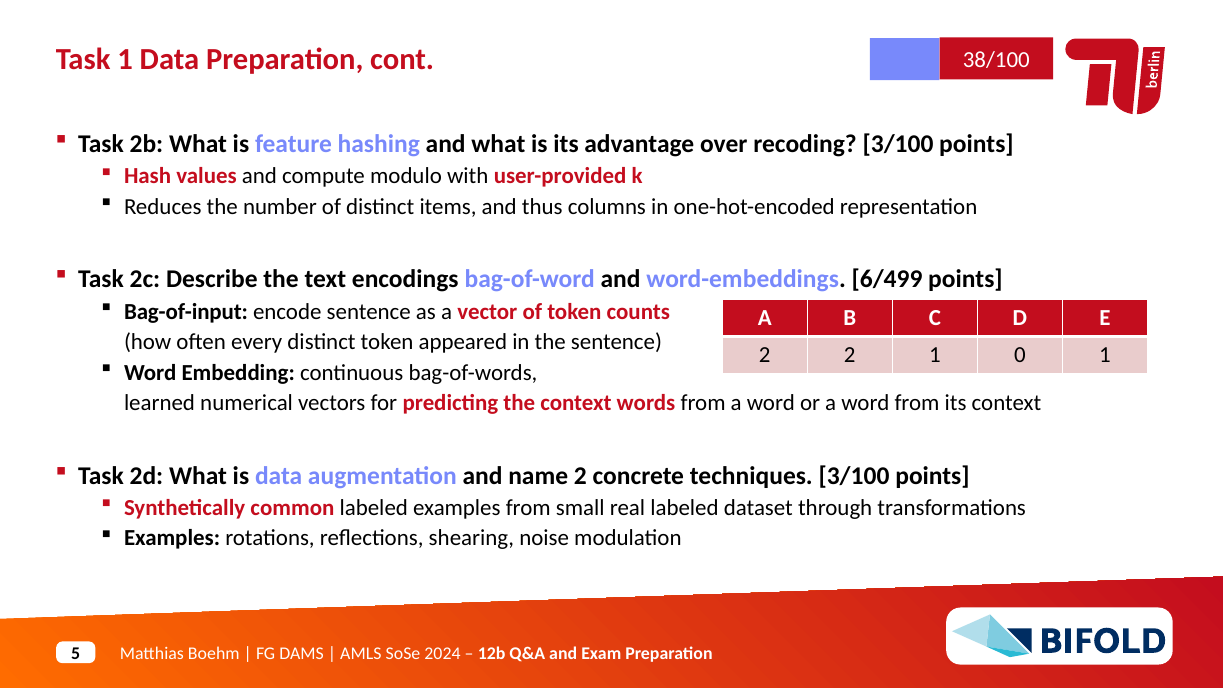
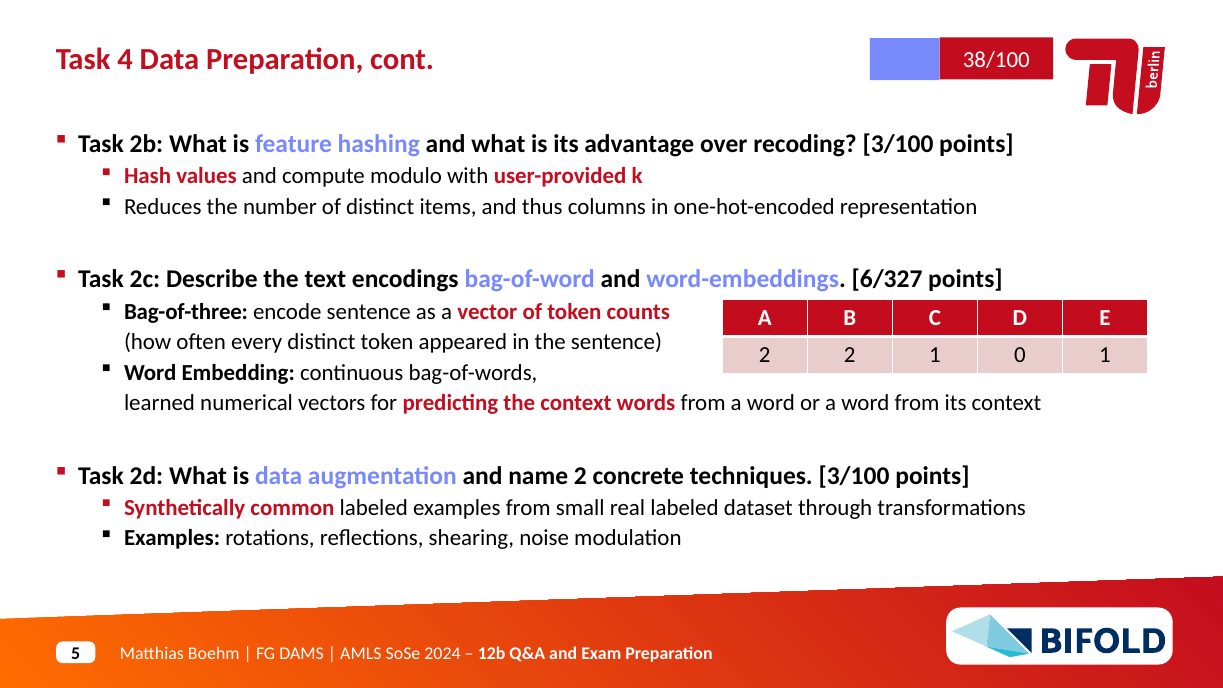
Task 1: 1 -> 4
6/499: 6/499 -> 6/327
Bag-of-input: Bag-of-input -> Bag-of-three
